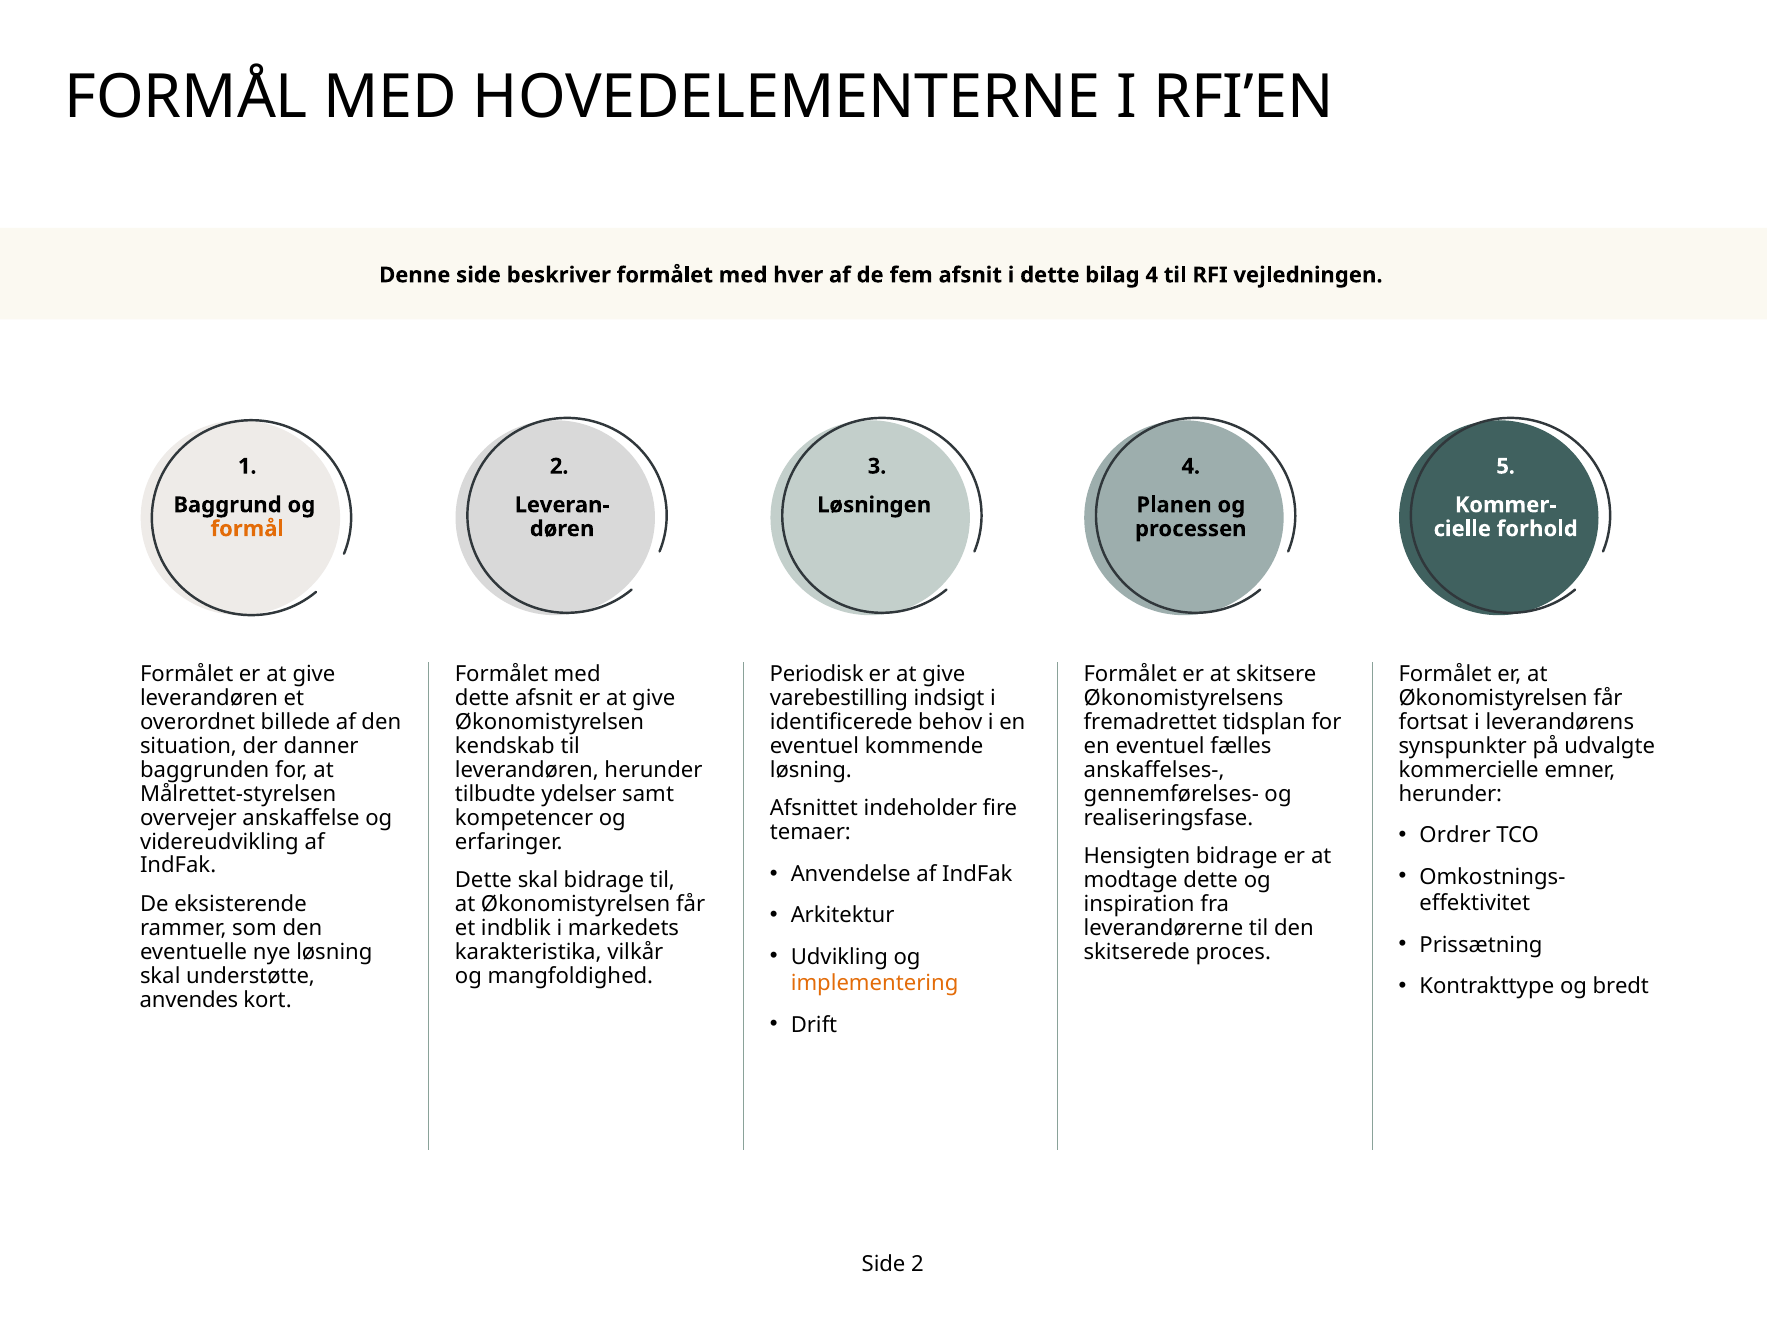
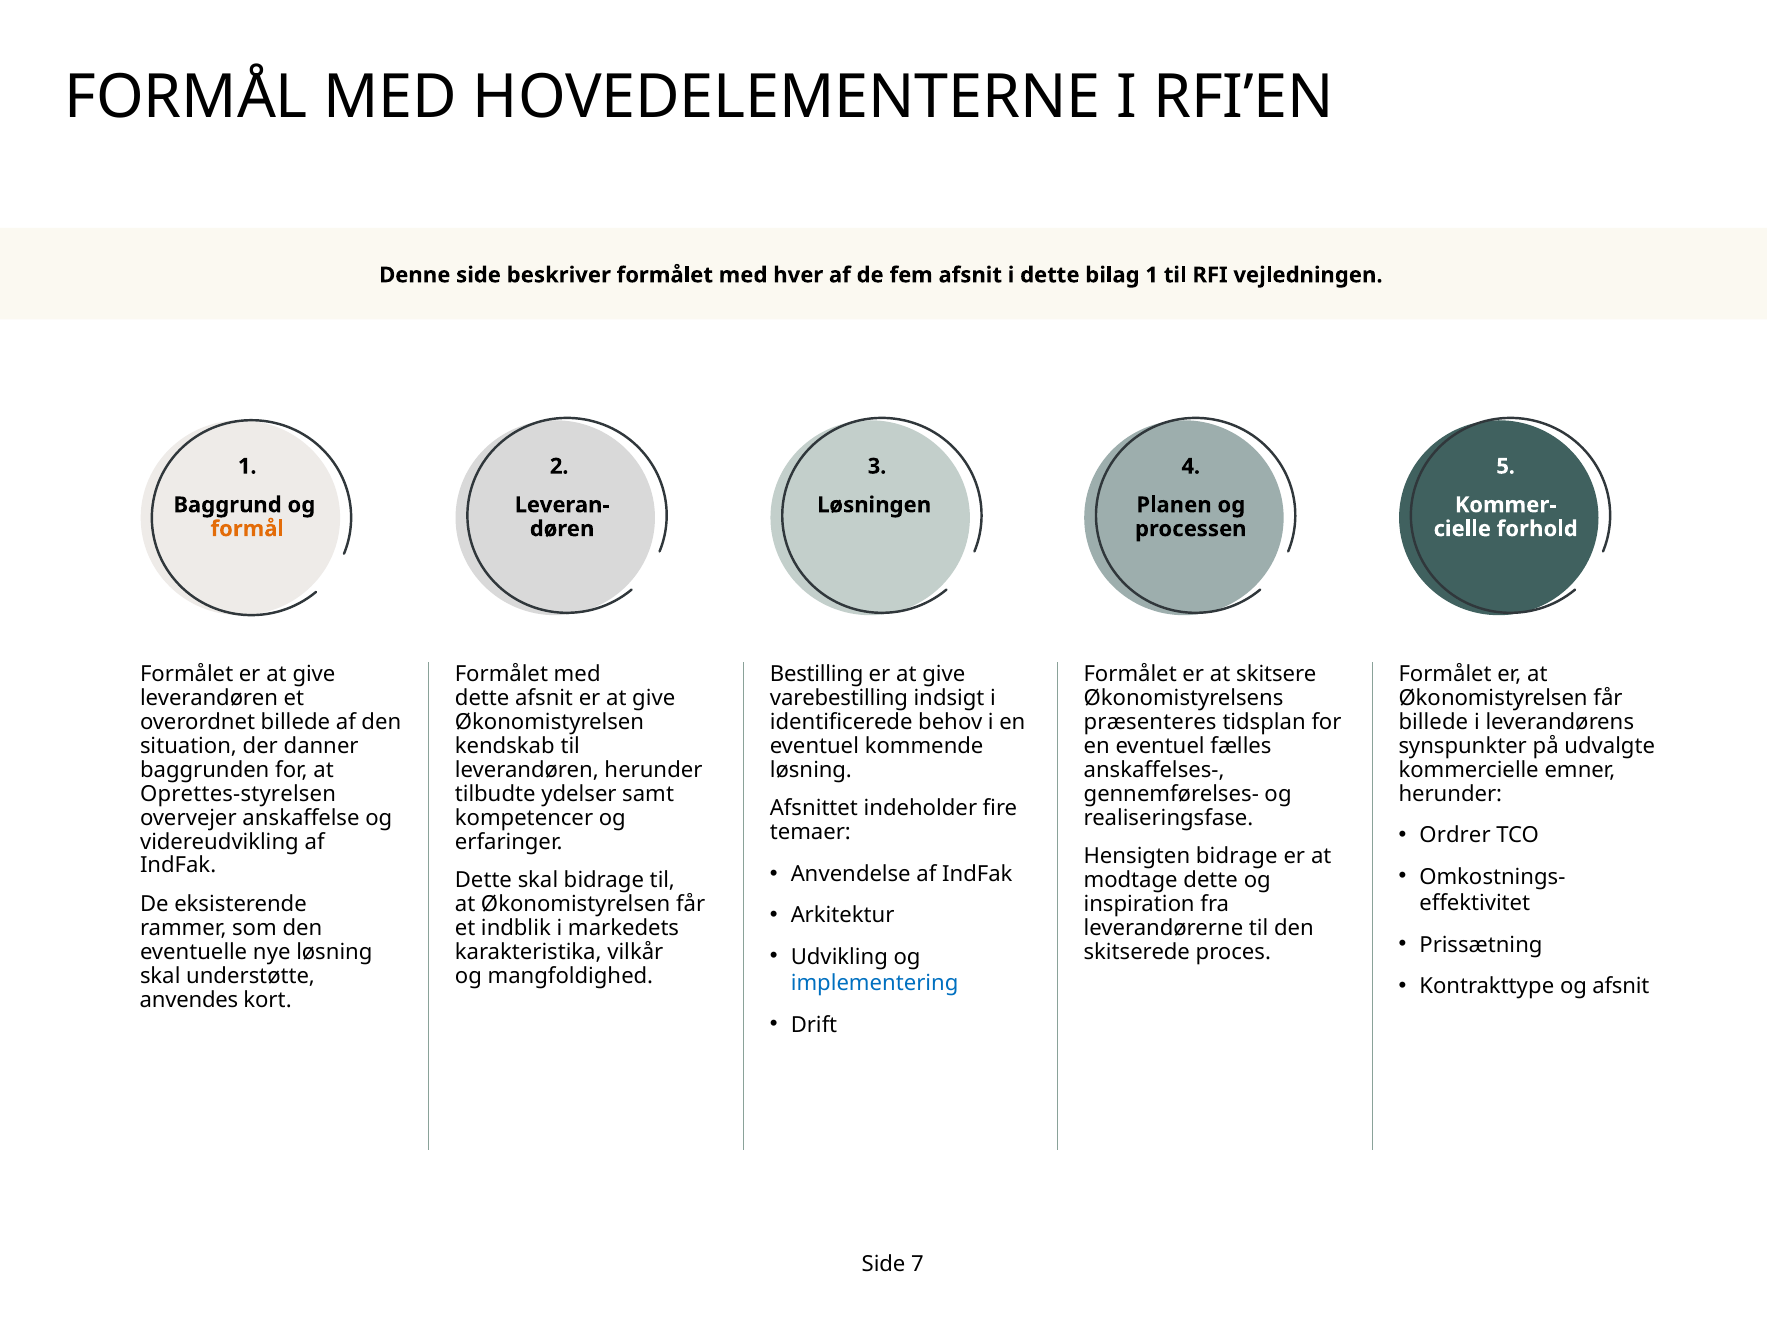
bilag 4: 4 -> 1
Periodisk: Periodisk -> Bestilling
fremadrettet: fremadrettet -> præsenteres
fortsat at (1433, 722): fortsat -> billede
Målrettet-styrelsen: Målrettet-styrelsen -> Oprettes-styrelsen
og bredt: bredt -> afsnit
implementering colour: orange -> blue
Side 2: 2 -> 7
